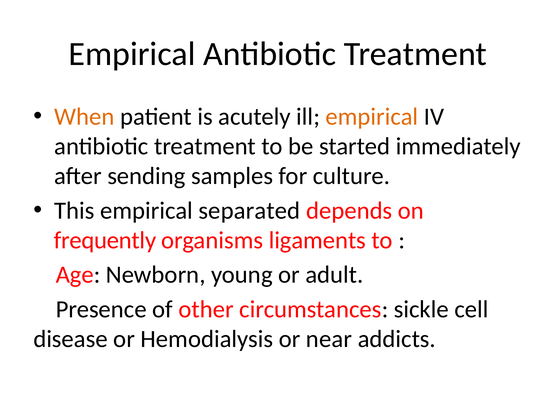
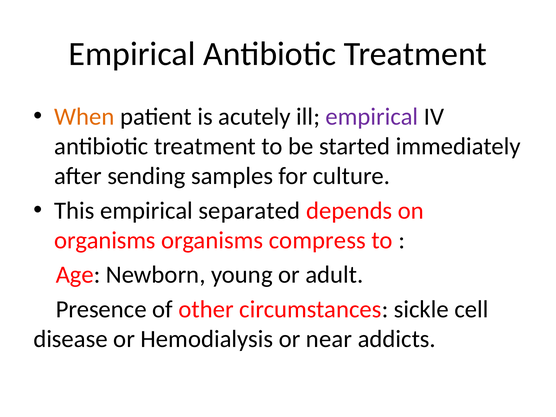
empirical at (372, 117) colour: orange -> purple
frequently at (105, 240): frequently -> organisms
ligaments: ligaments -> compress
